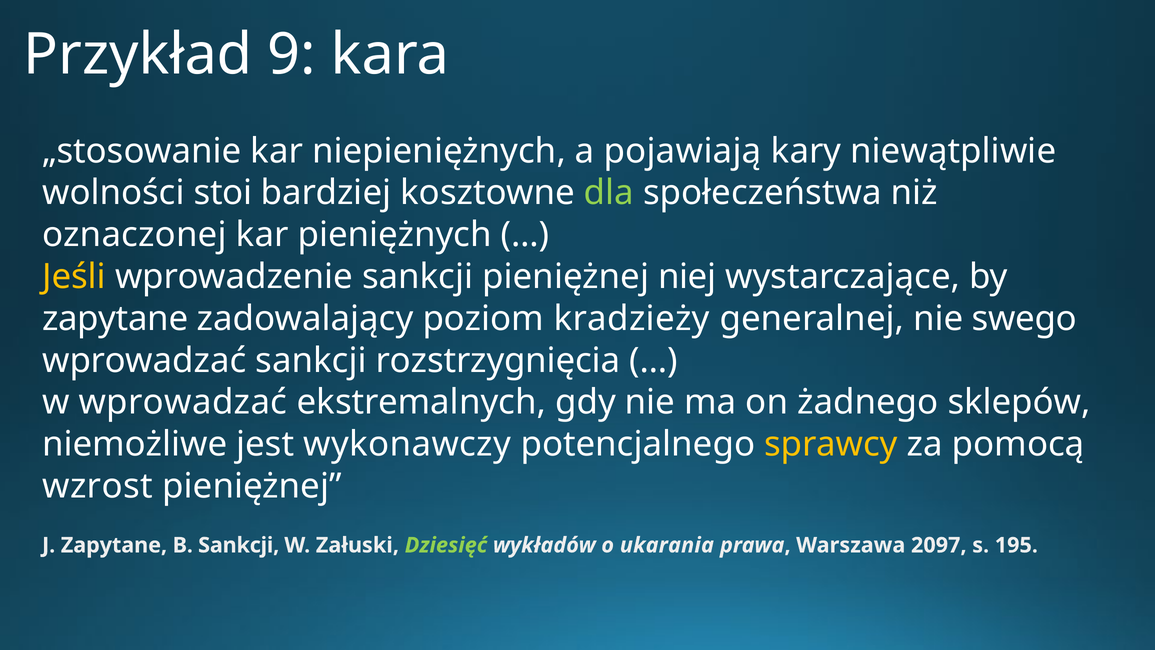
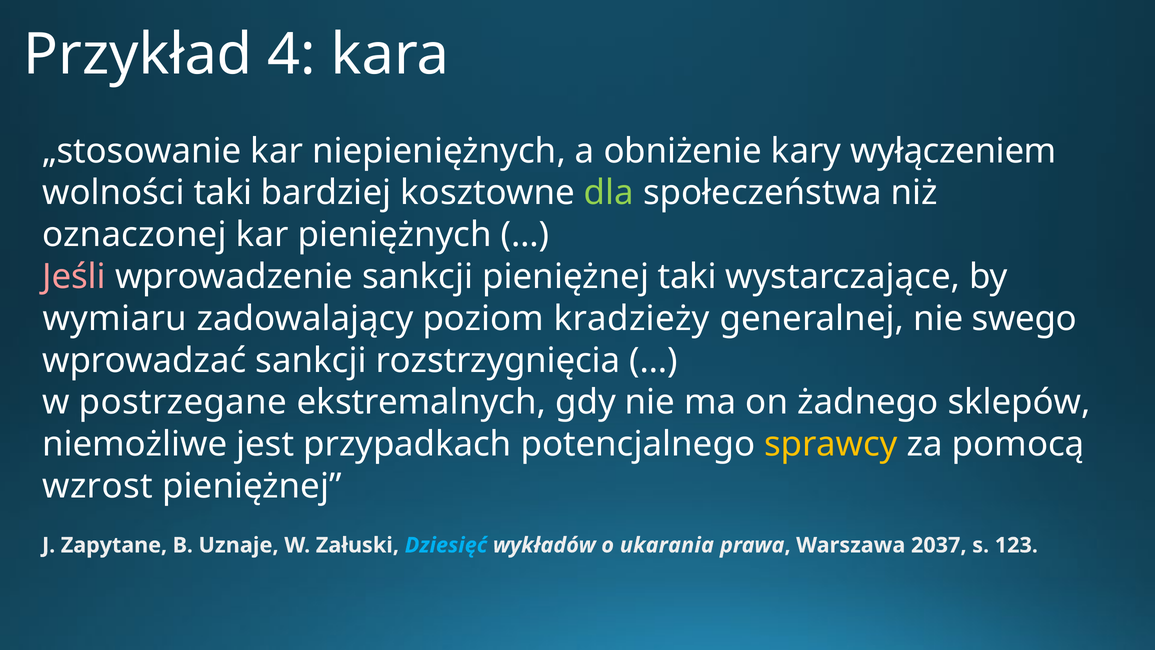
9: 9 -> 4
pojawiają: pojawiają -> obniżenie
niewątpliwie: niewątpliwie -> wyłączeniem
wolności stoi: stoi -> taki
Jeśli colour: yellow -> pink
pieniężnej niej: niej -> taki
zapytane at (115, 319): zapytane -> wymiaru
w wprowadzać: wprowadzać -> postrzegane
wykonawczy: wykonawczy -> przypadkach
B Sankcji: Sankcji -> Uznaje
Dziesięć colour: light green -> light blue
2097: 2097 -> 2037
195: 195 -> 123
